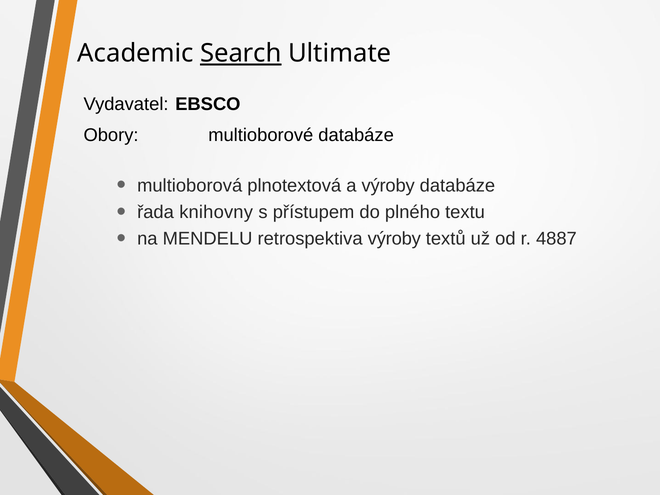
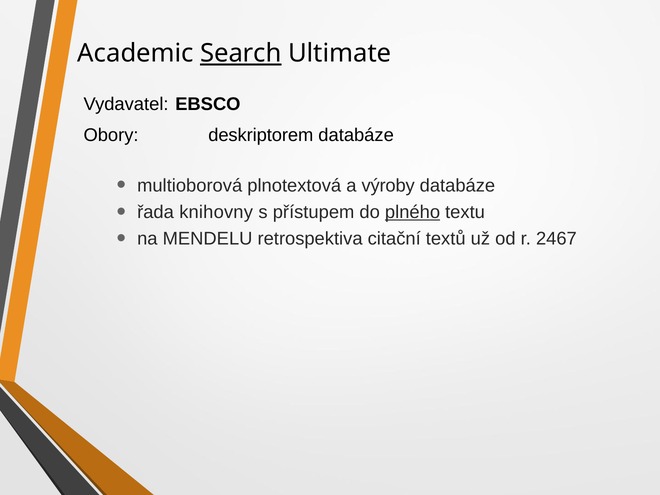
multioborové: multioborové -> deskriptorem
plného underline: none -> present
retrospektiva výroby: výroby -> citační
4887: 4887 -> 2467
